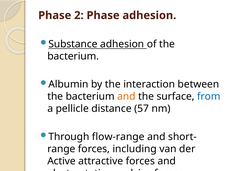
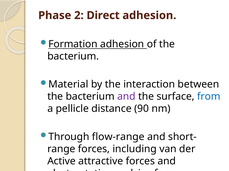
2 Phase: Phase -> Direct
Substance: Substance -> Formation
Albumin: Albumin -> Material
and at (126, 97) colour: orange -> purple
57: 57 -> 90
